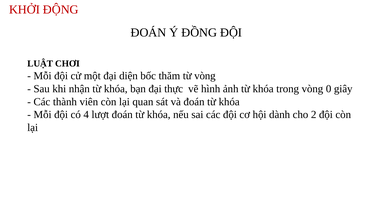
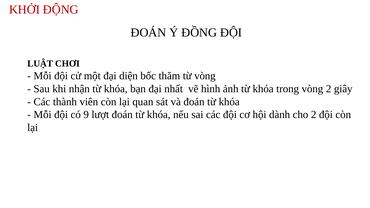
thực: thực -> nhất
vòng 0: 0 -> 2
4: 4 -> 9
